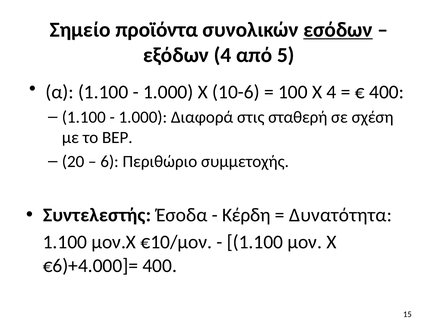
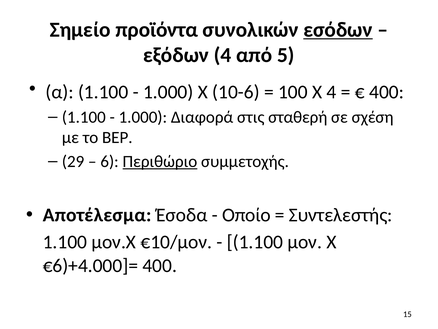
20: 20 -> 29
Περιθώριο underline: none -> present
Συντελεστής: Συντελεστής -> Αποτέλεσμα
Κέρδη: Κέρδη -> Οποίο
Δυνατότητα: Δυνατότητα -> Συντελεστής
